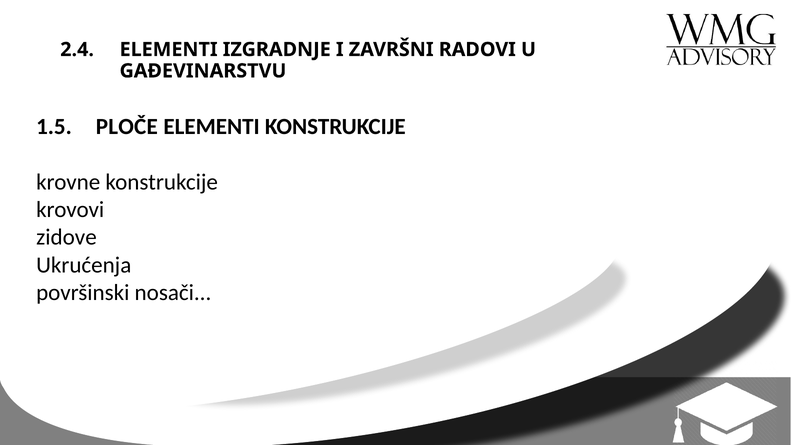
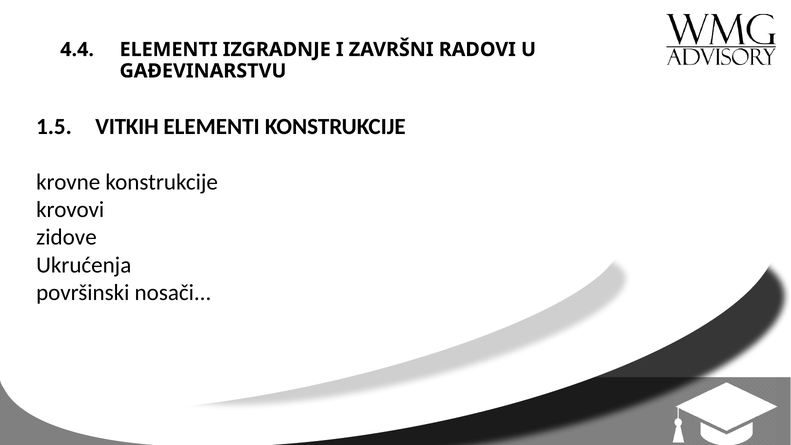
2.4: 2.4 -> 4.4
PLOČE: PLOČE -> VITKIH
